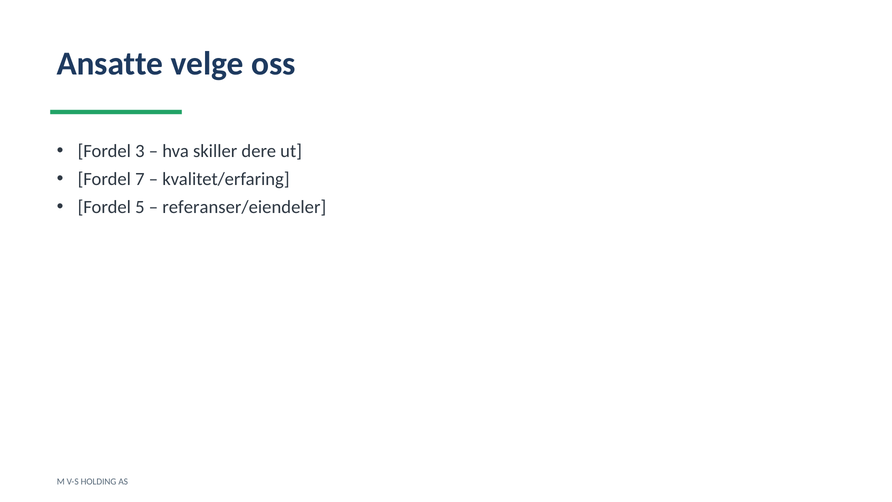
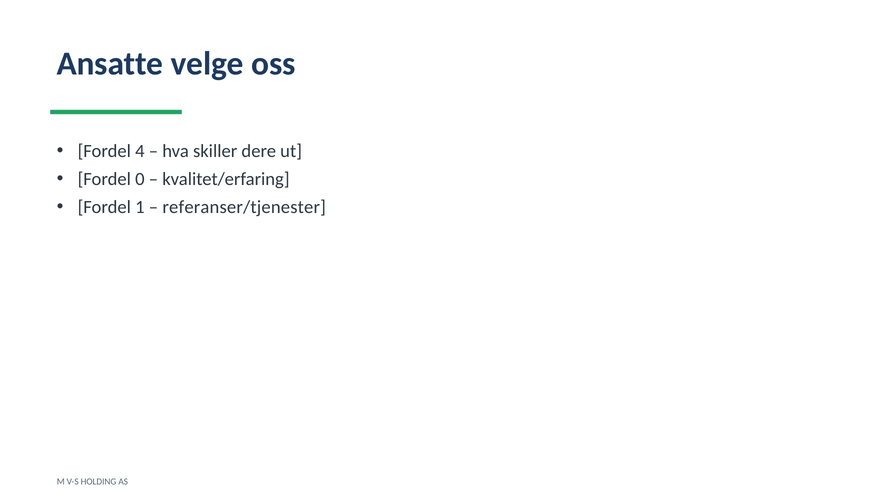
3: 3 -> 4
7: 7 -> 0
5: 5 -> 1
referanser/eiendeler: referanser/eiendeler -> referanser/tjenester
